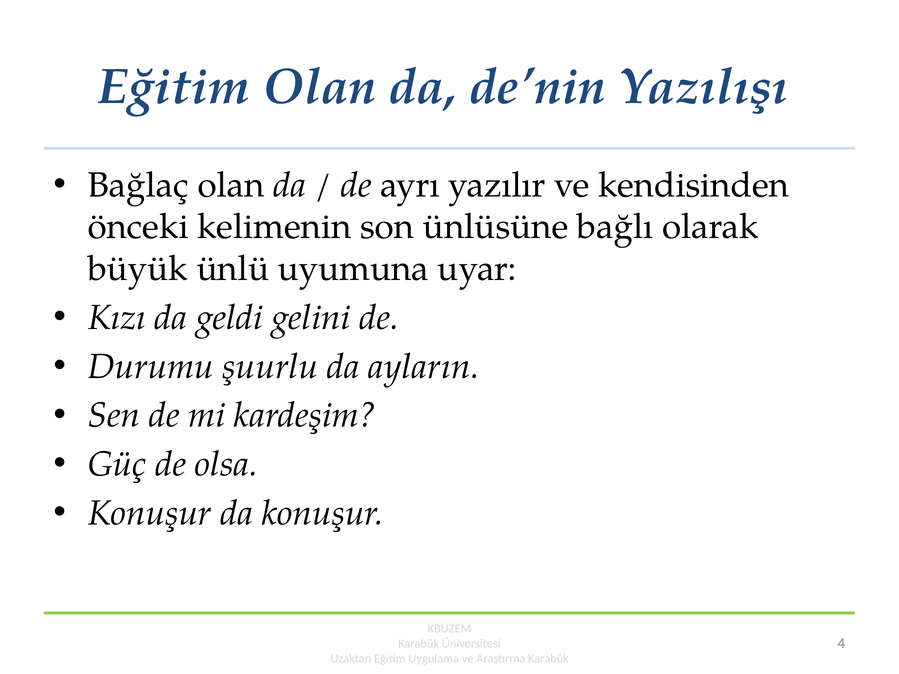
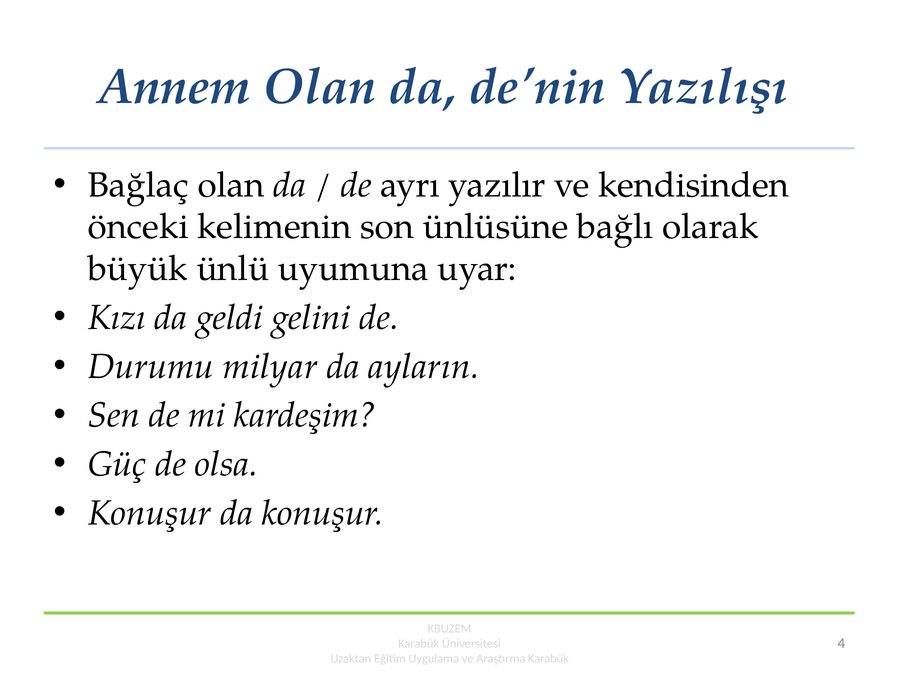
Eğitim at (174, 87): Eğitim -> Annem
şuurlu: şuurlu -> milyar
